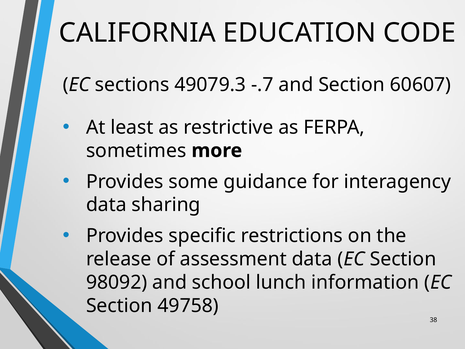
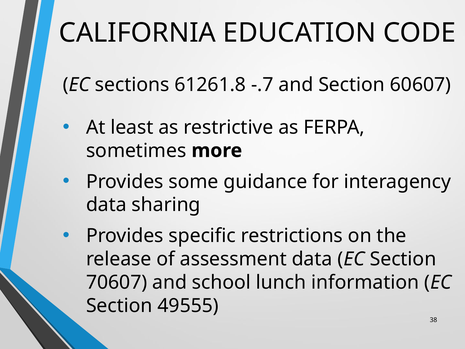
49079.3: 49079.3 -> 61261.8
98092: 98092 -> 70607
49758: 49758 -> 49555
